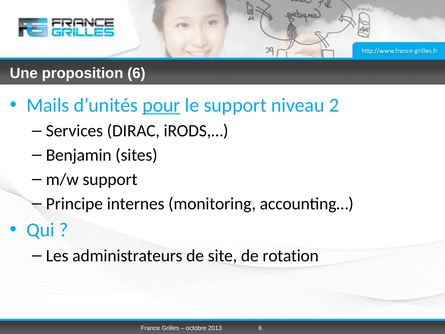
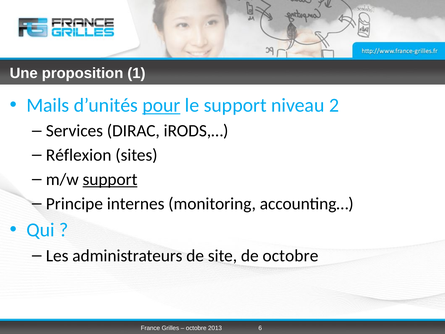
proposition 6: 6 -> 1
Benjamin: Benjamin -> Réflexion
support at (110, 179) underline: none -> present
de rotation: rotation -> octobre
